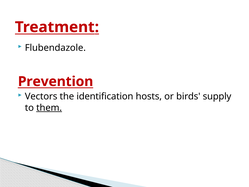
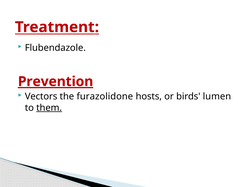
Prevention underline: none -> present
identification: identification -> furazolidone
supply: supply -> lumen
